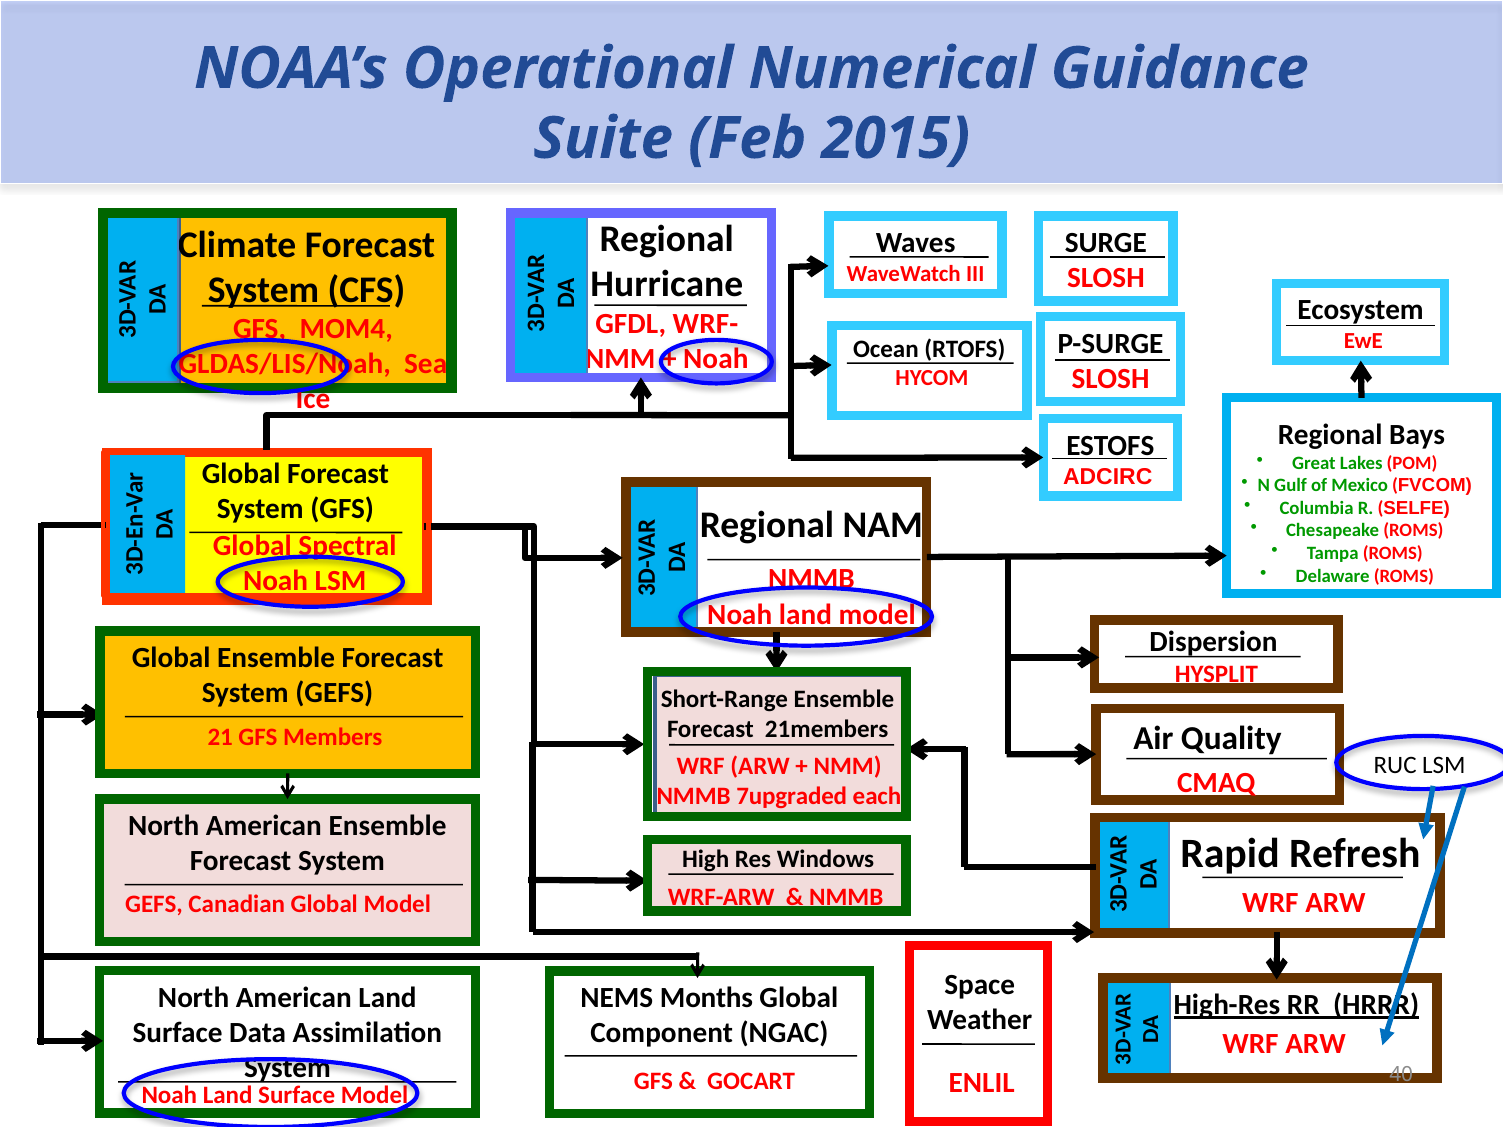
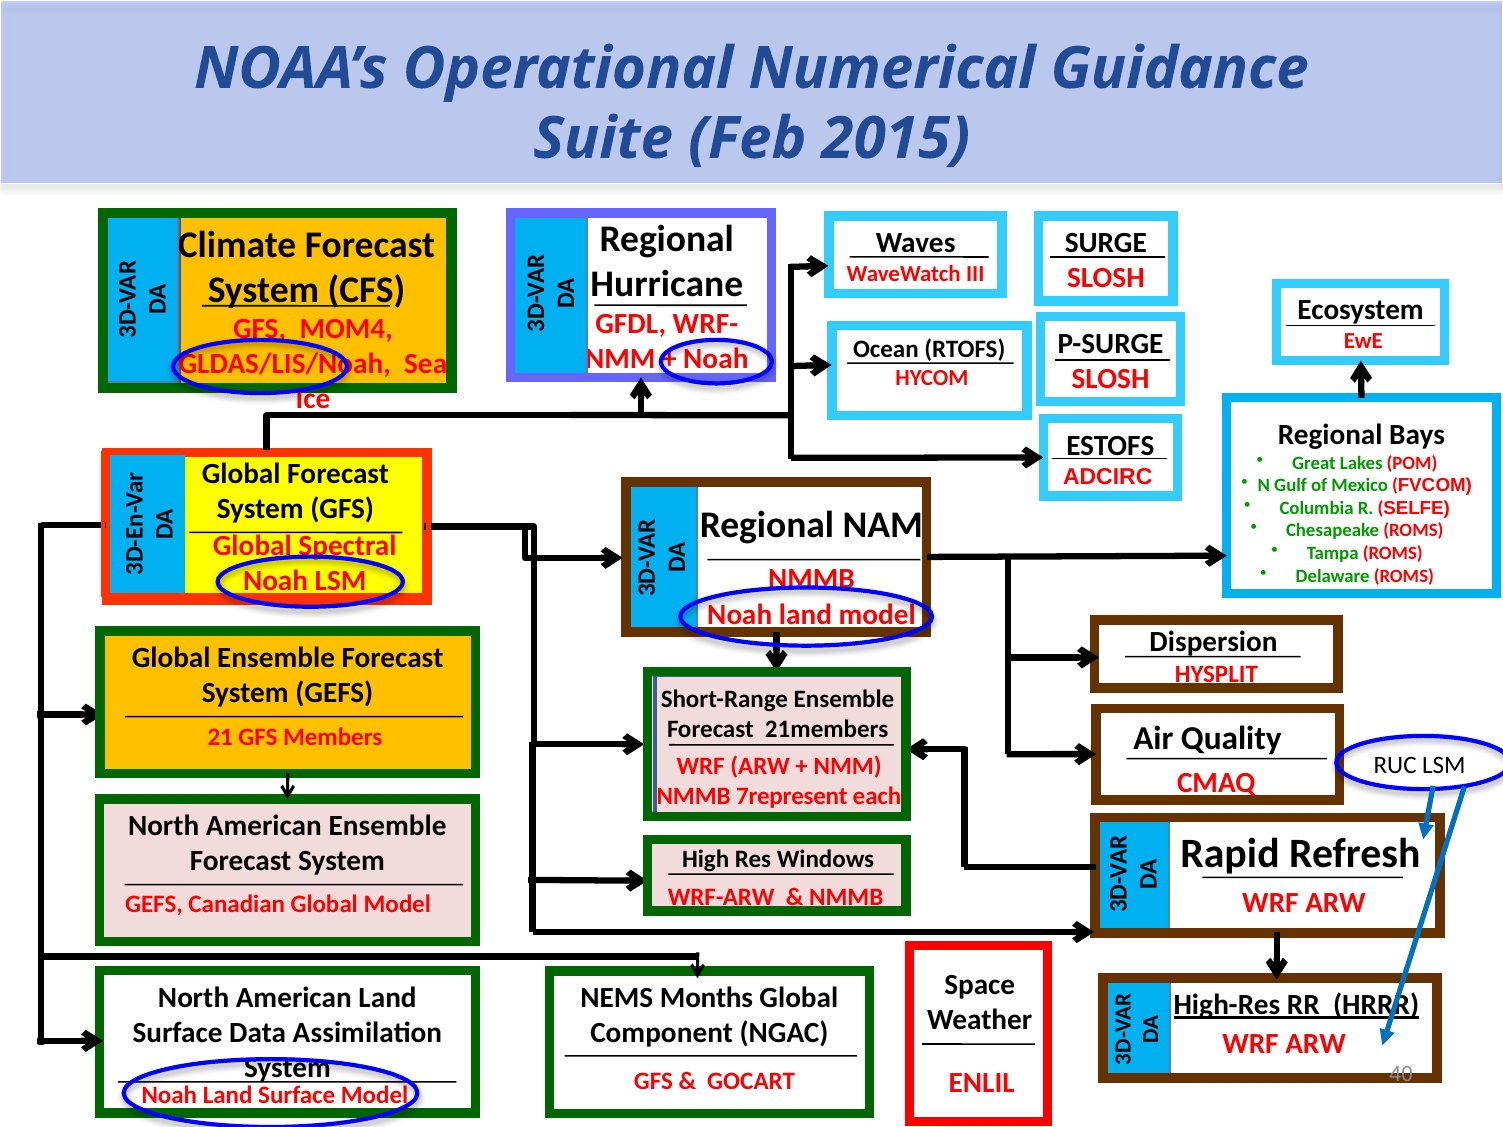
7upgraded: 7upgraded -> 7represent
